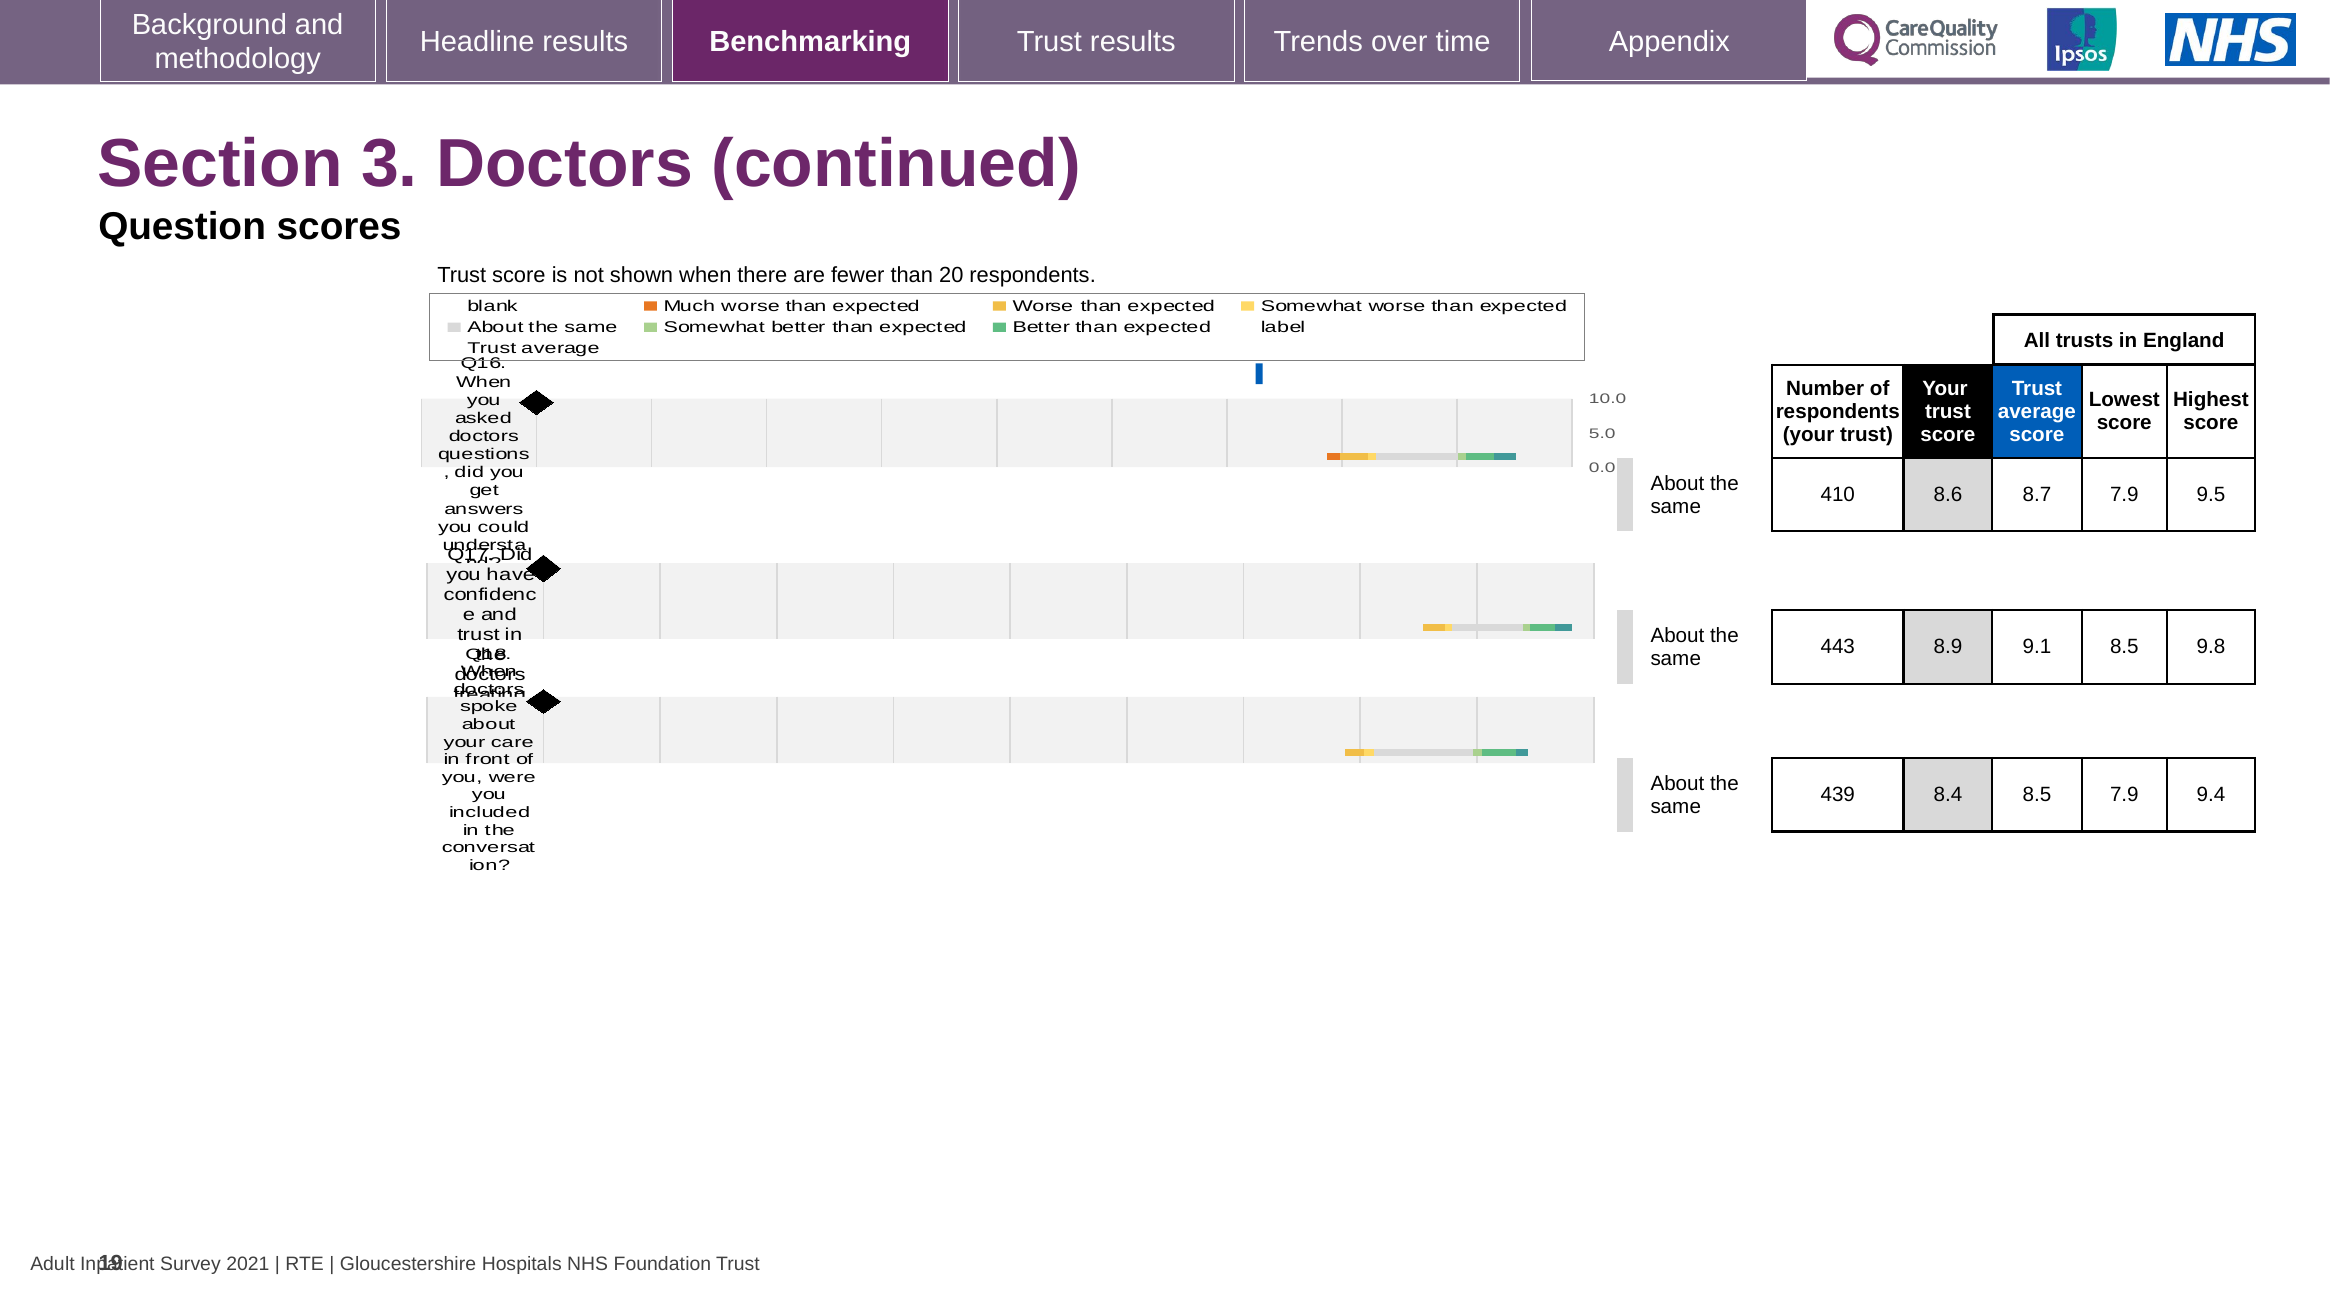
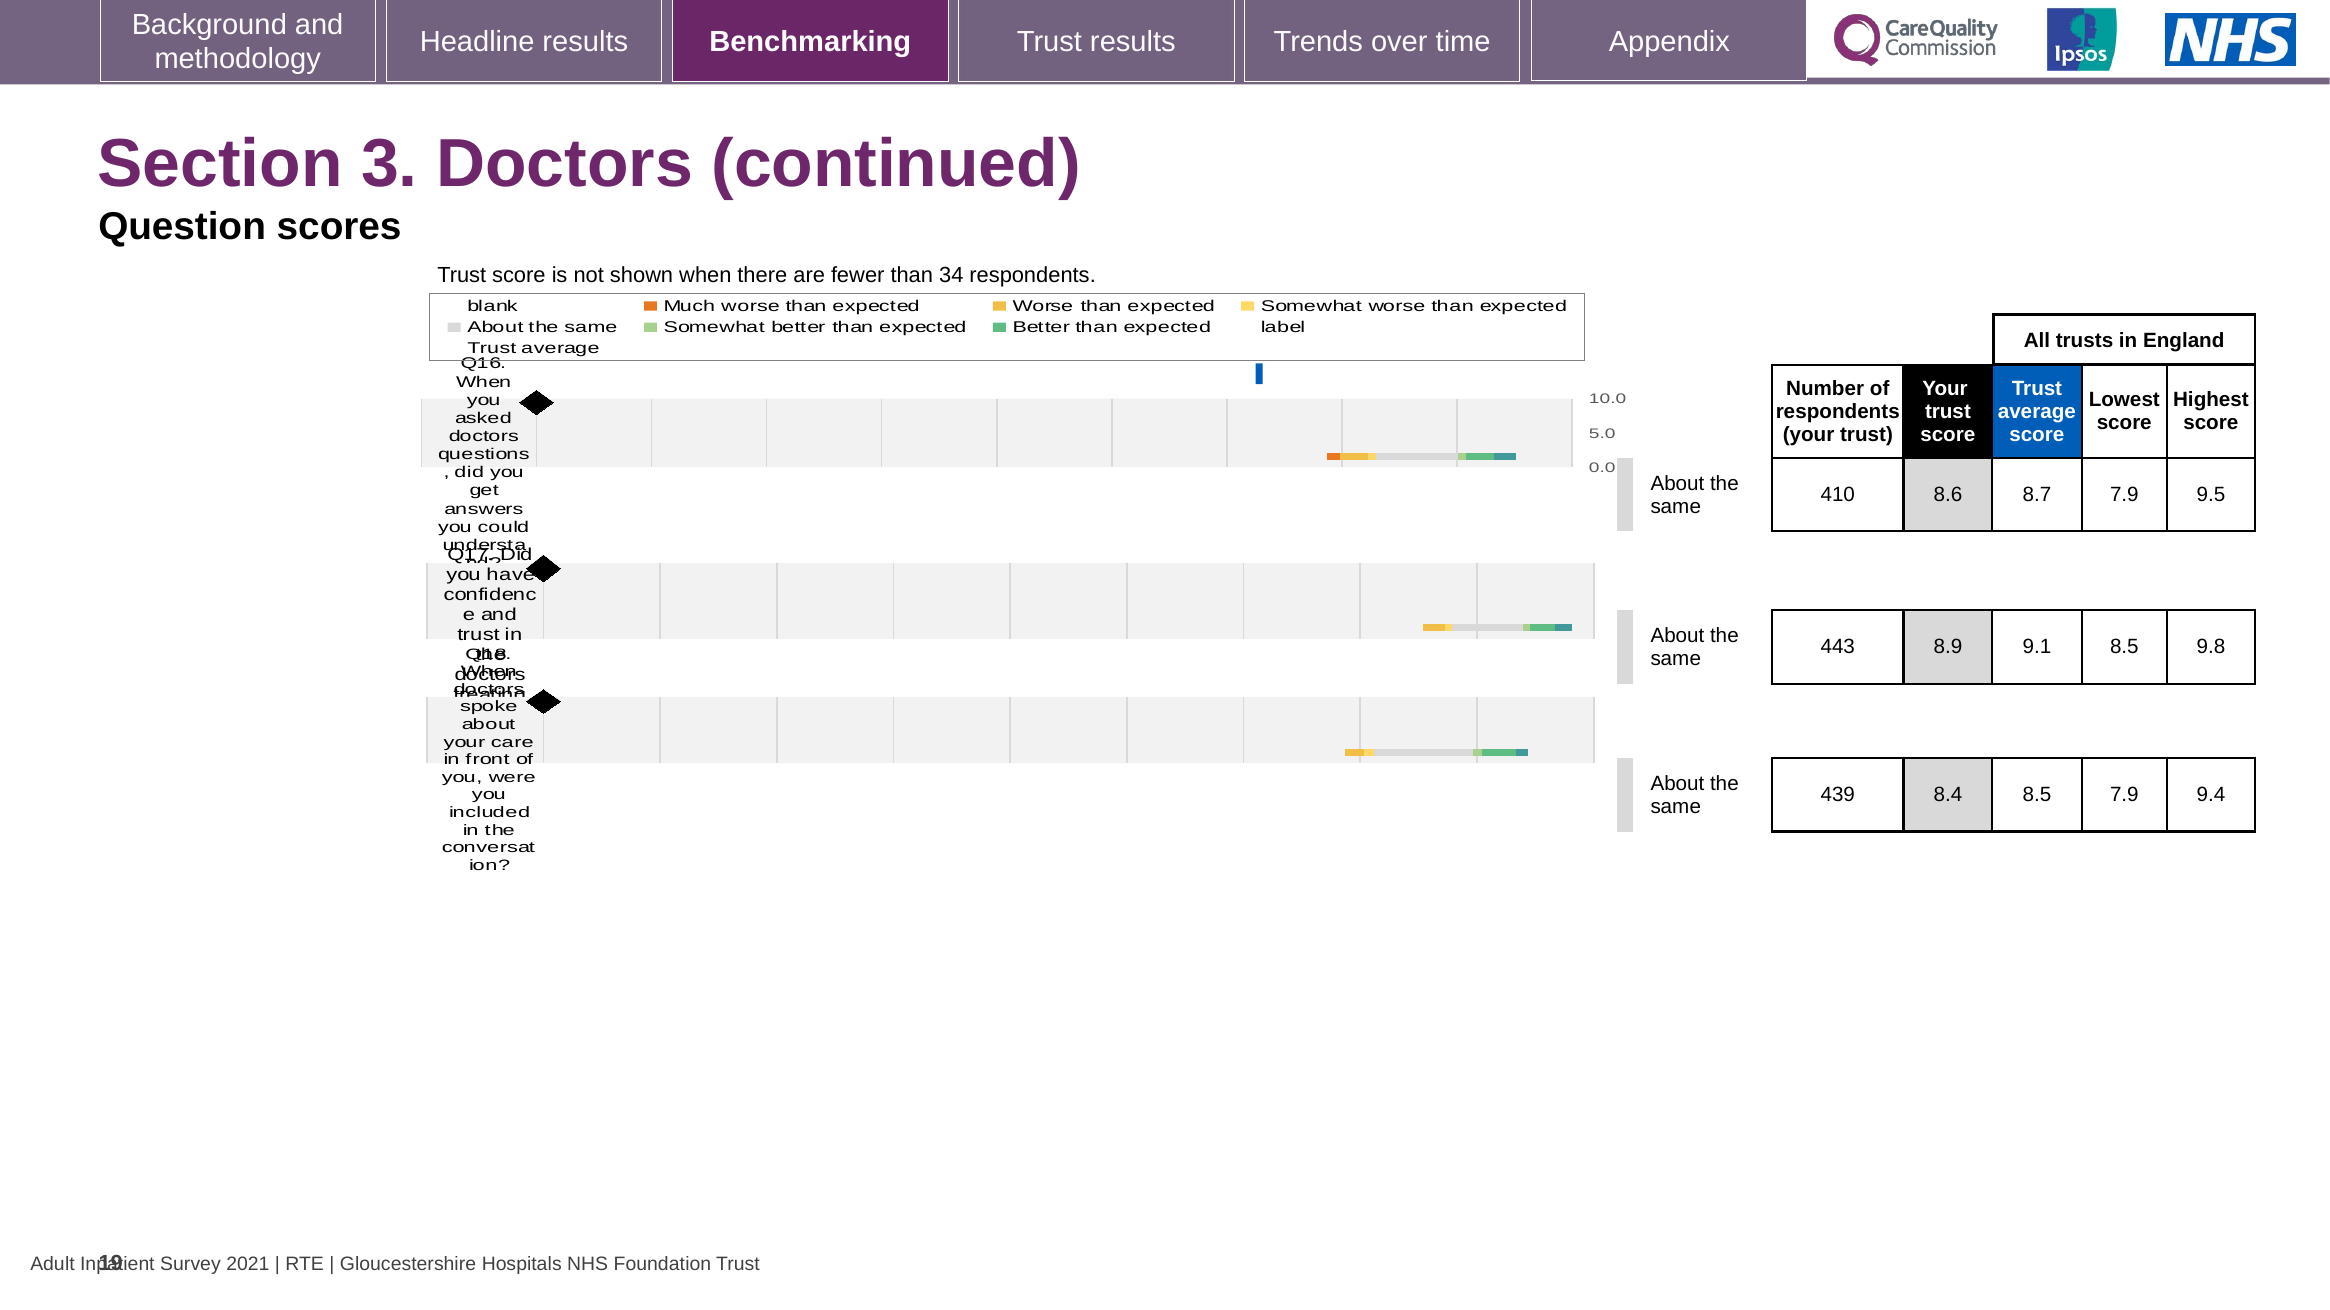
20: 20 -> 34
